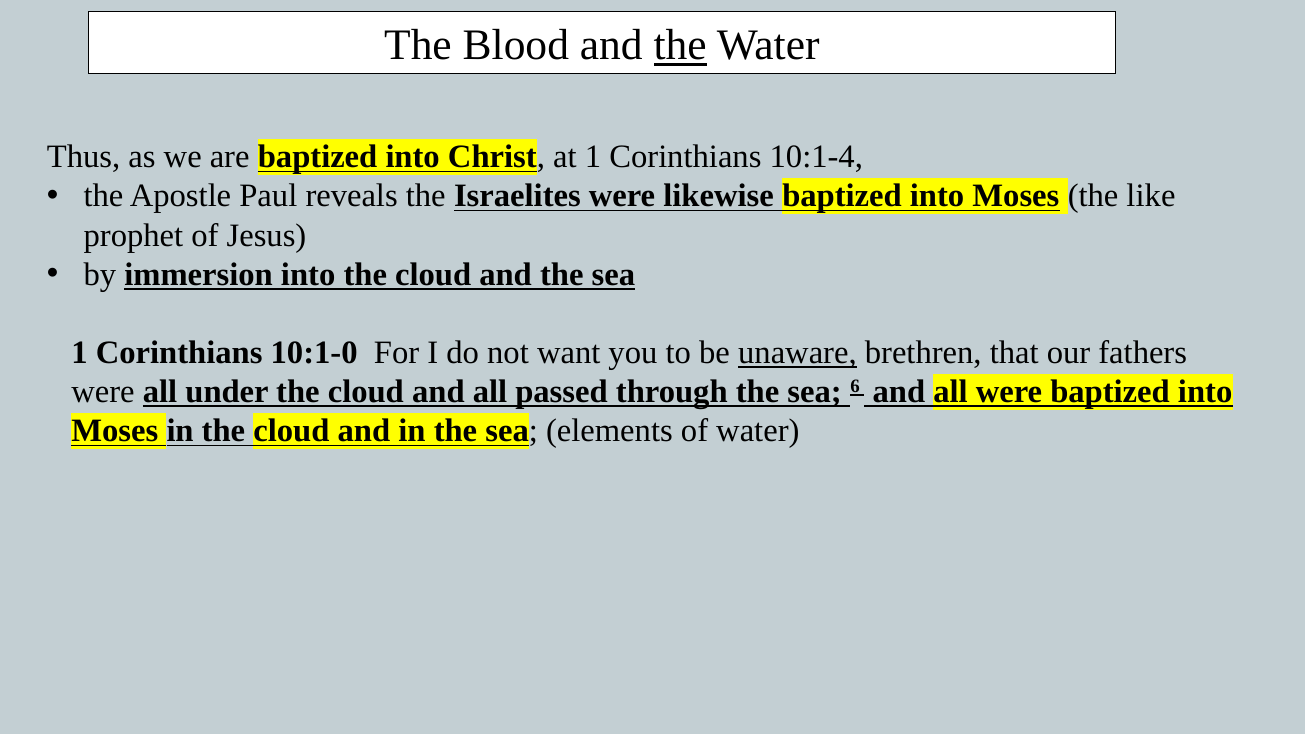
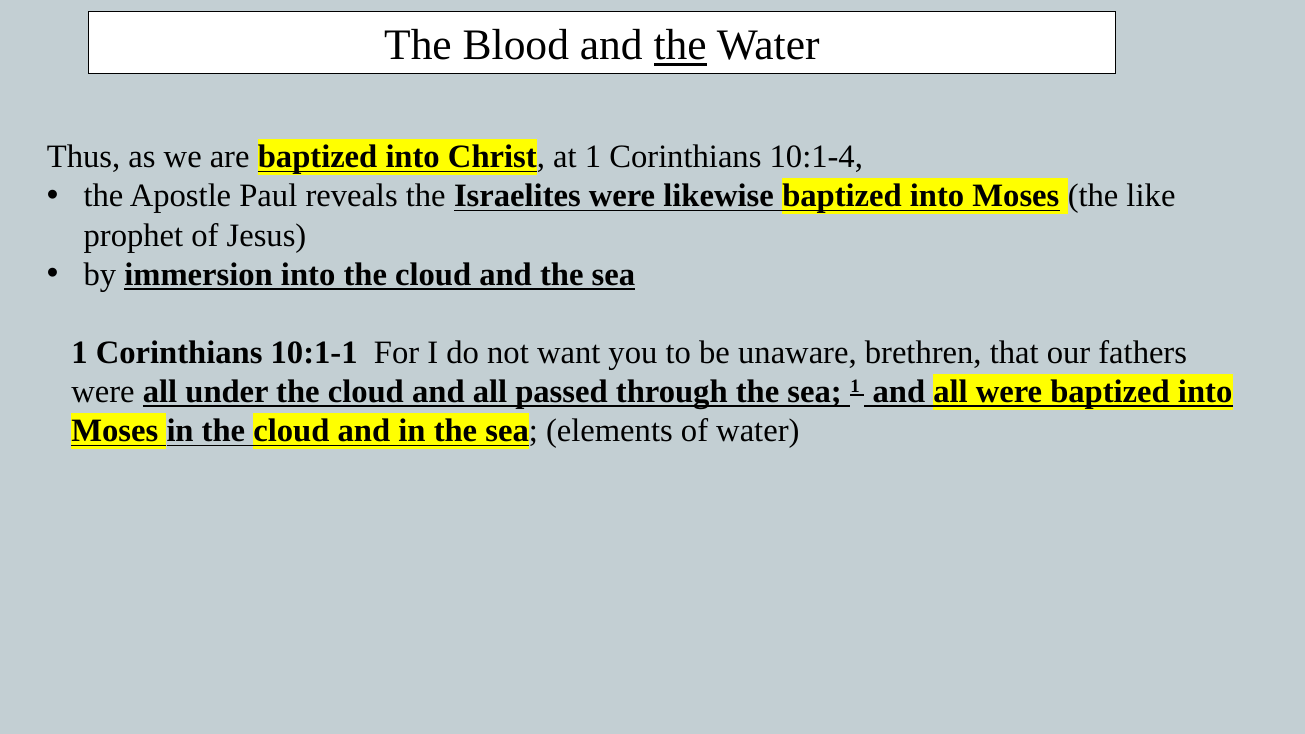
10:1-0: 10:1-0 -> 10:1-1
unaware underline: present -> none
through the sea 6: 6 -> 1
